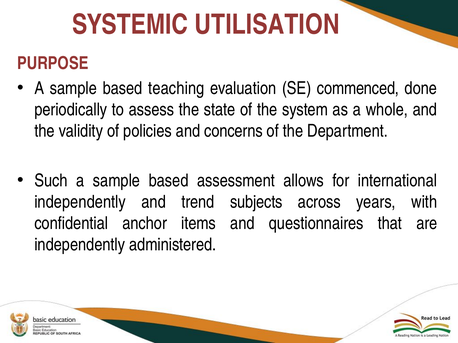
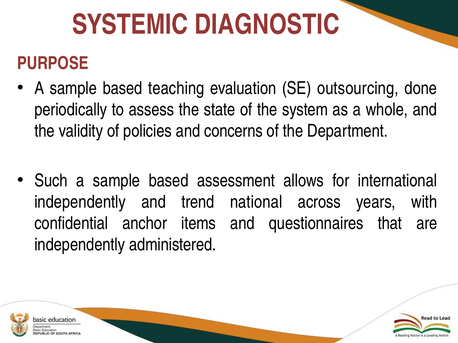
UTILISATION: UTILISATION -> DIAGNOSTIC
commenced: commenced -> outsourcing
subjects: subjects -> national
